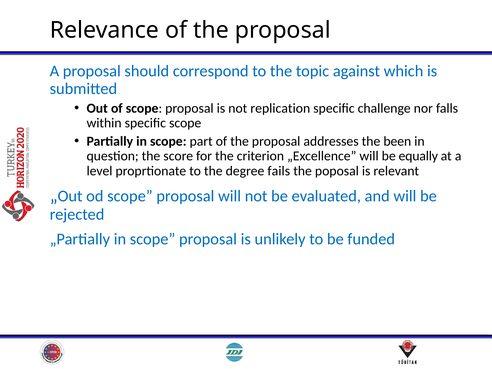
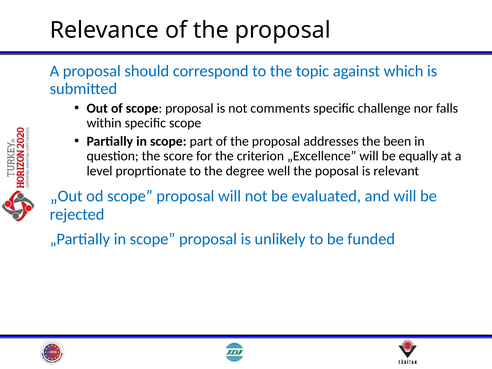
replication: replication -> comments
fails: fails -> well
